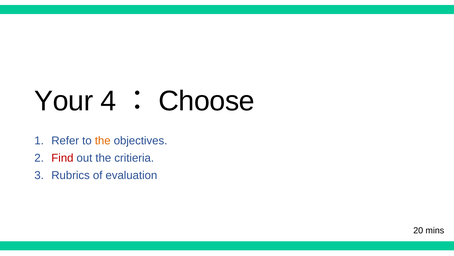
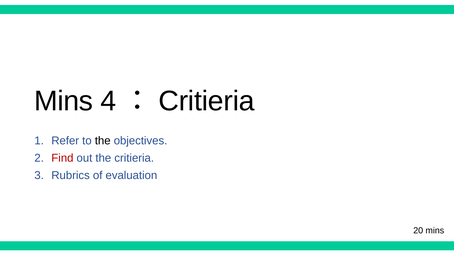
Your at (64, 101): Your -> Mins
Choose at (207, 101): Choose -> Critieria
the at (103, 140) colour: orange -> black
